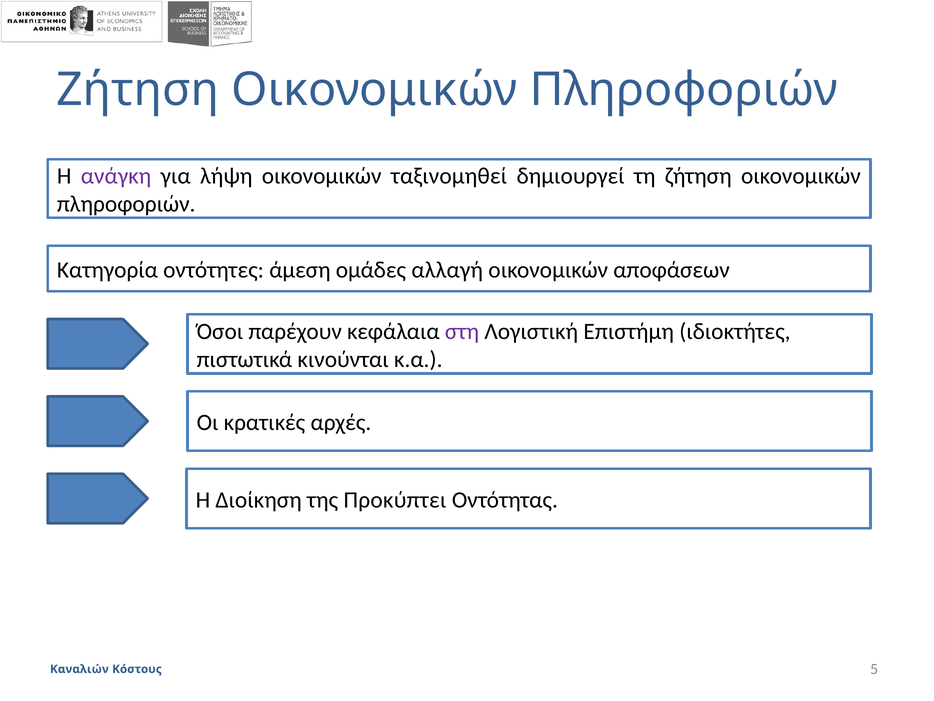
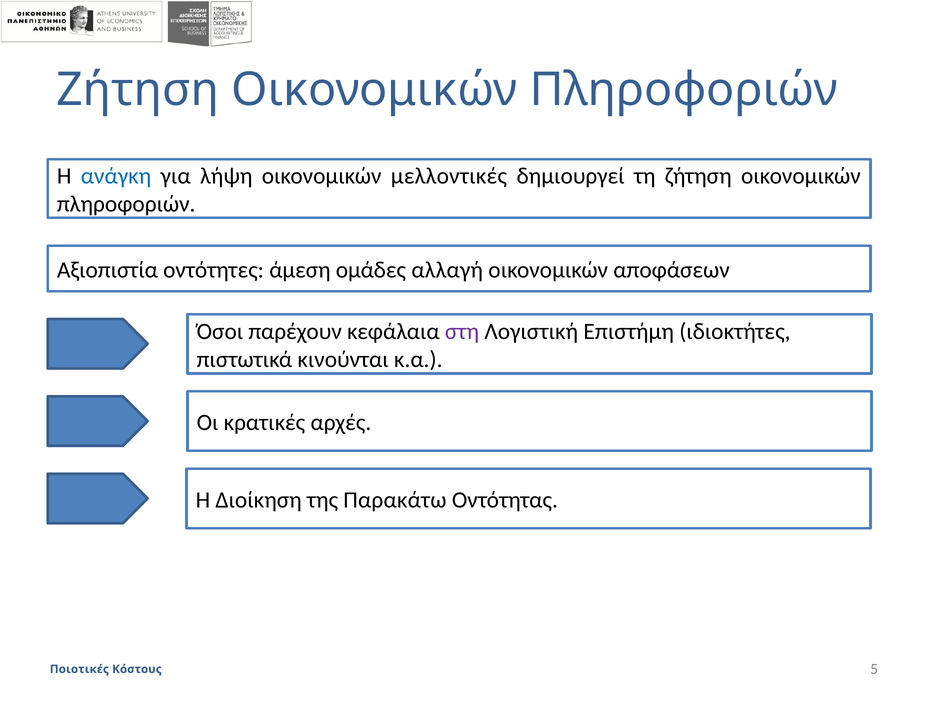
ανάγκη colour: purple -> blue
ταξινομηθεί: ταξινομηθεί -> μελλοντικές
Κατηγορία: Κατηγορία -> Αξιοπιστία
Προκύπτει: Προκύπτει -> Παρακάτω
Καναλιών: Καναλιών -> Ποιοτικές
